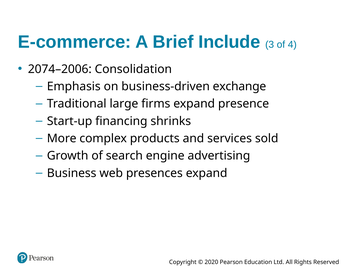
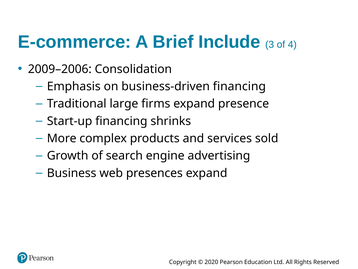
2074–2006: 2074–2006 -> 2009–2006
business-driven exchange: exchange -> financing
